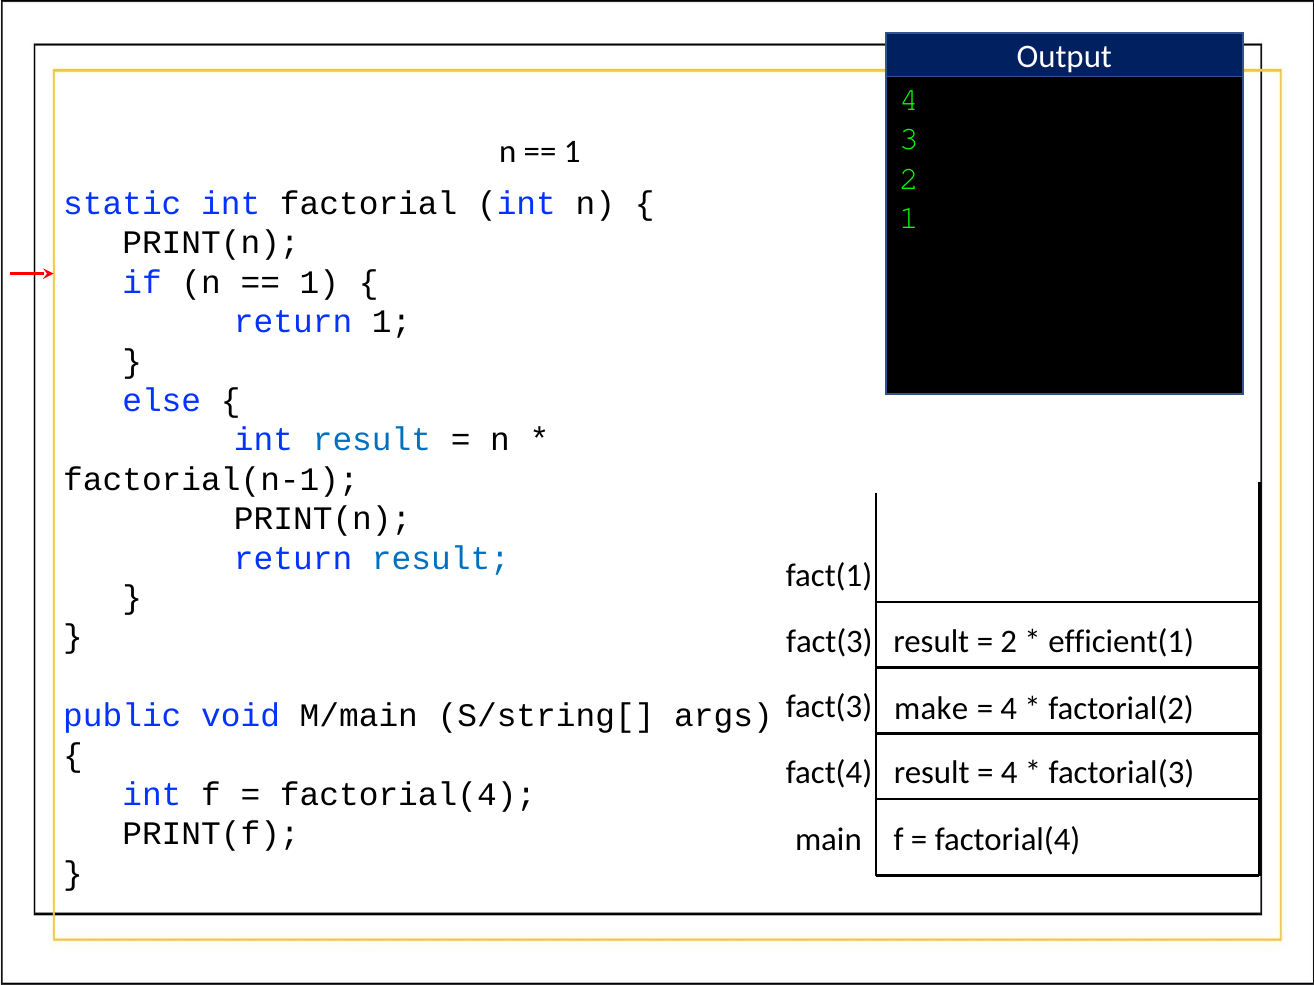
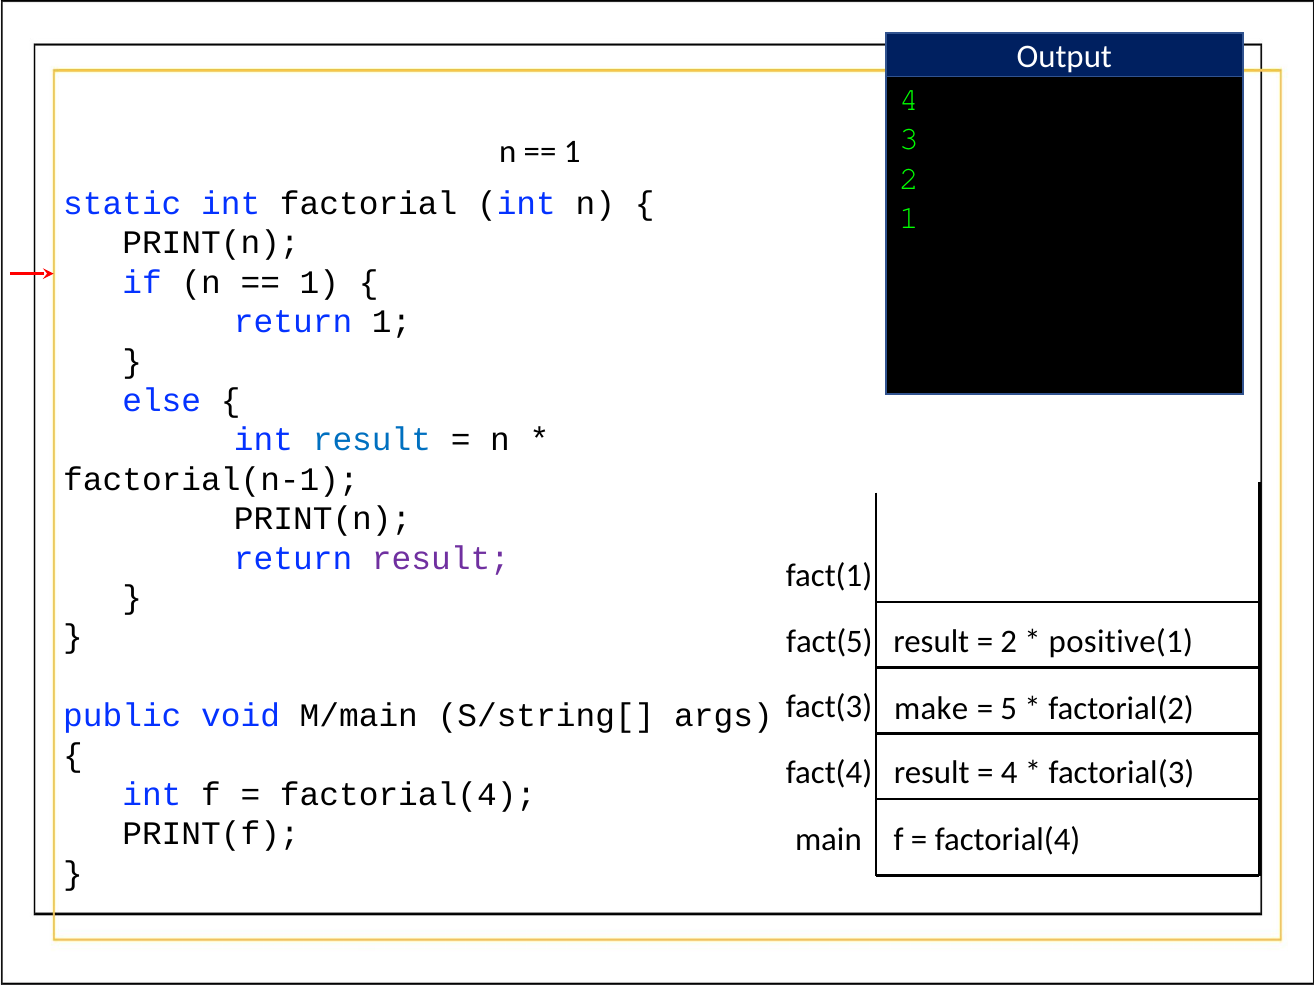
result at (441, 559) colour: blue -> purple
fact(3 at (829, 642): fact(3 -> fact(5
efficient(1: efficient(1 -> positive(1
4 at (1009, 709): 4 -> 5
